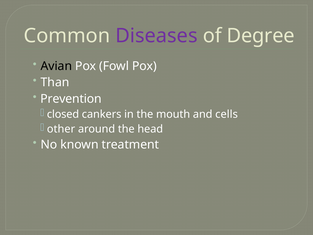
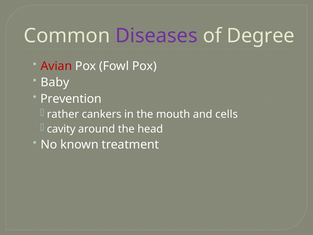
Avian colour: black -> red
Than: Than -> Baby
closed: closed -> rather
other: other -> cavity
